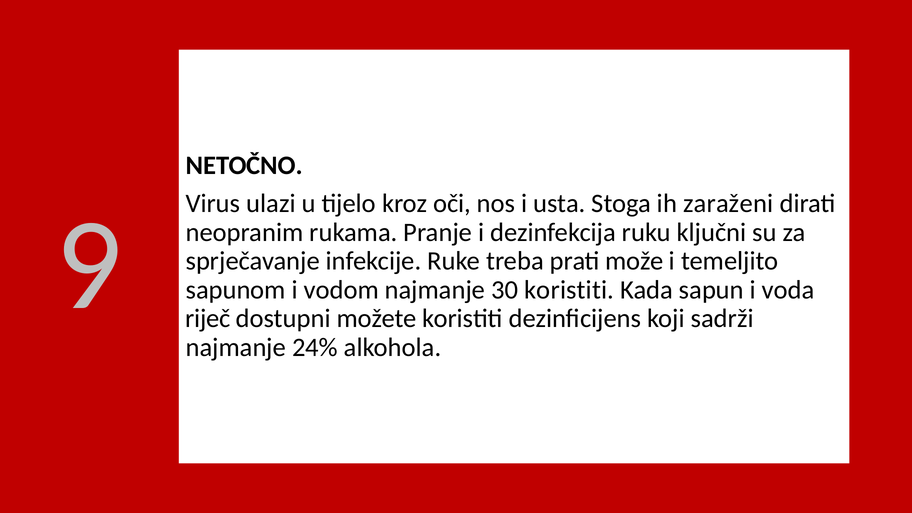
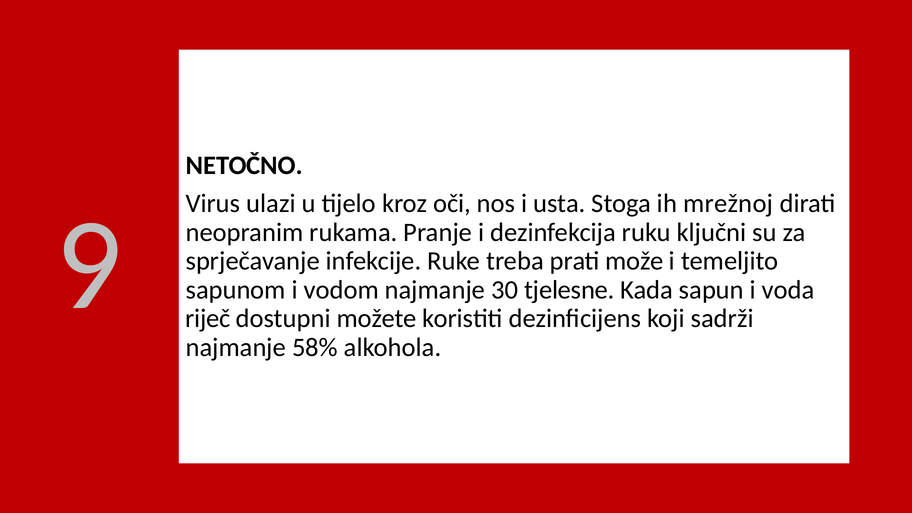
zaraženi: zaraženi -> mrežnoj
30 koristiti: koristiti -> tjelesne
24%: 24% -> 58%
